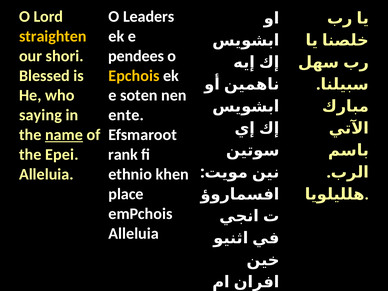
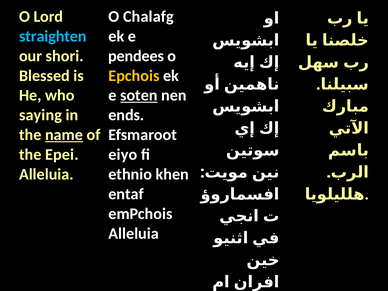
Leaders: Leaders -> Chalafg
straighten colour: yellow -> light blue
soten underline: none -> present
ente: ente -> ends
rank: rank -> eiyo
place: place -> entaf
